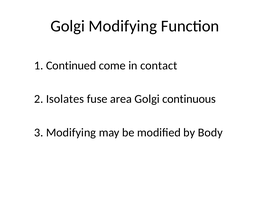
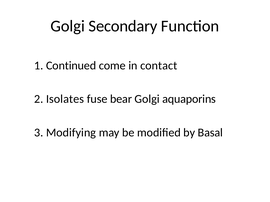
Golgi Modifying: Modifying -> Secondary
area: area -> bear
continuous: continuous -> aquaporins
Body: Body -> Basal
